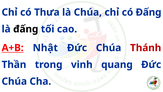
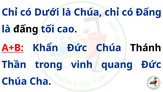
Thưa: Thưa -> Dưới
Nhật: Nhật -> Khẩn
Thánh colour: red -> black
